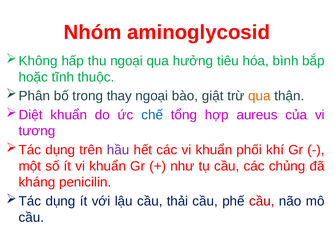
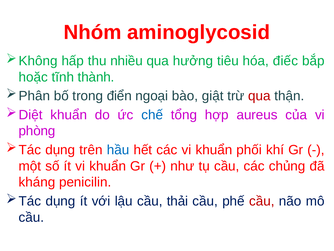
thu ngoại: ngoại -> nhiều
bình: bình -> điếc
thuộc: thuộc -> thành
thay: thay -> điển
qua at (259, 96) colour: orange -> red
tương: tương -> phòng
hầu colour: purple -> blue
